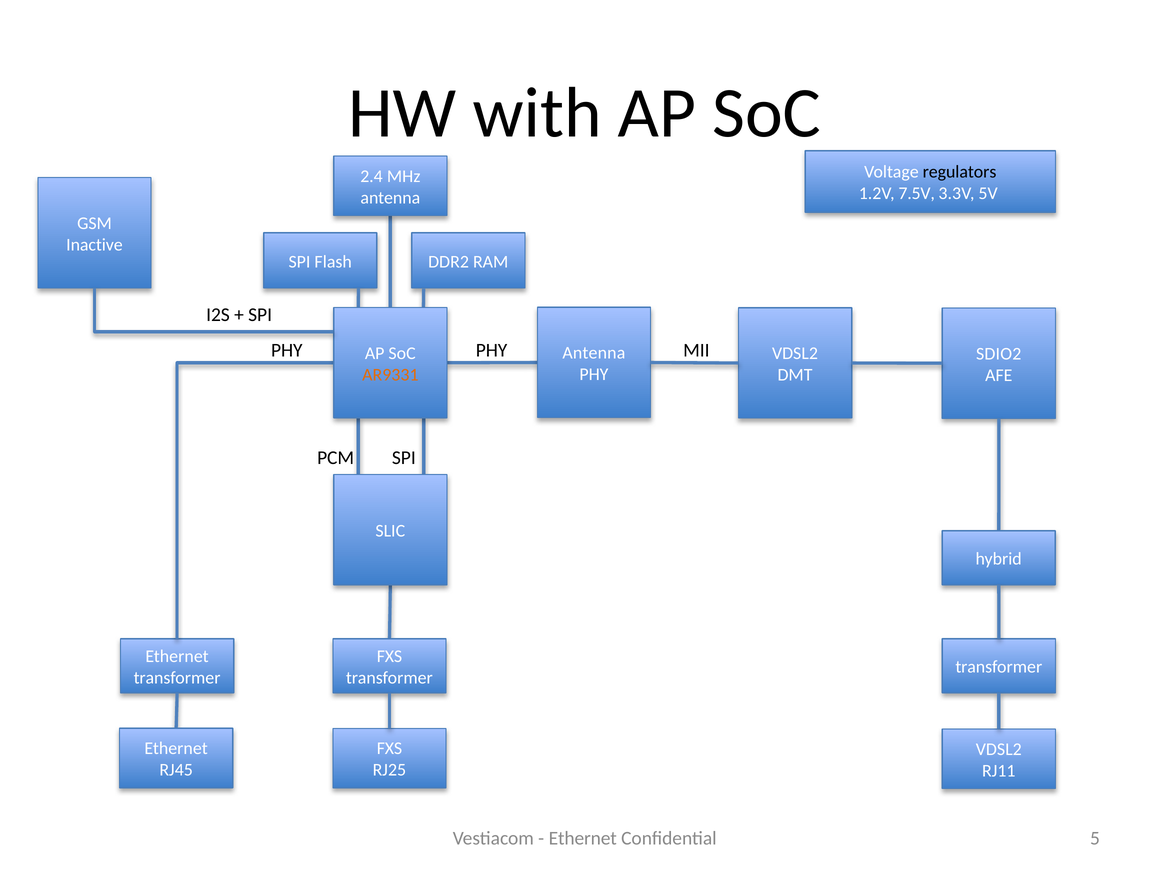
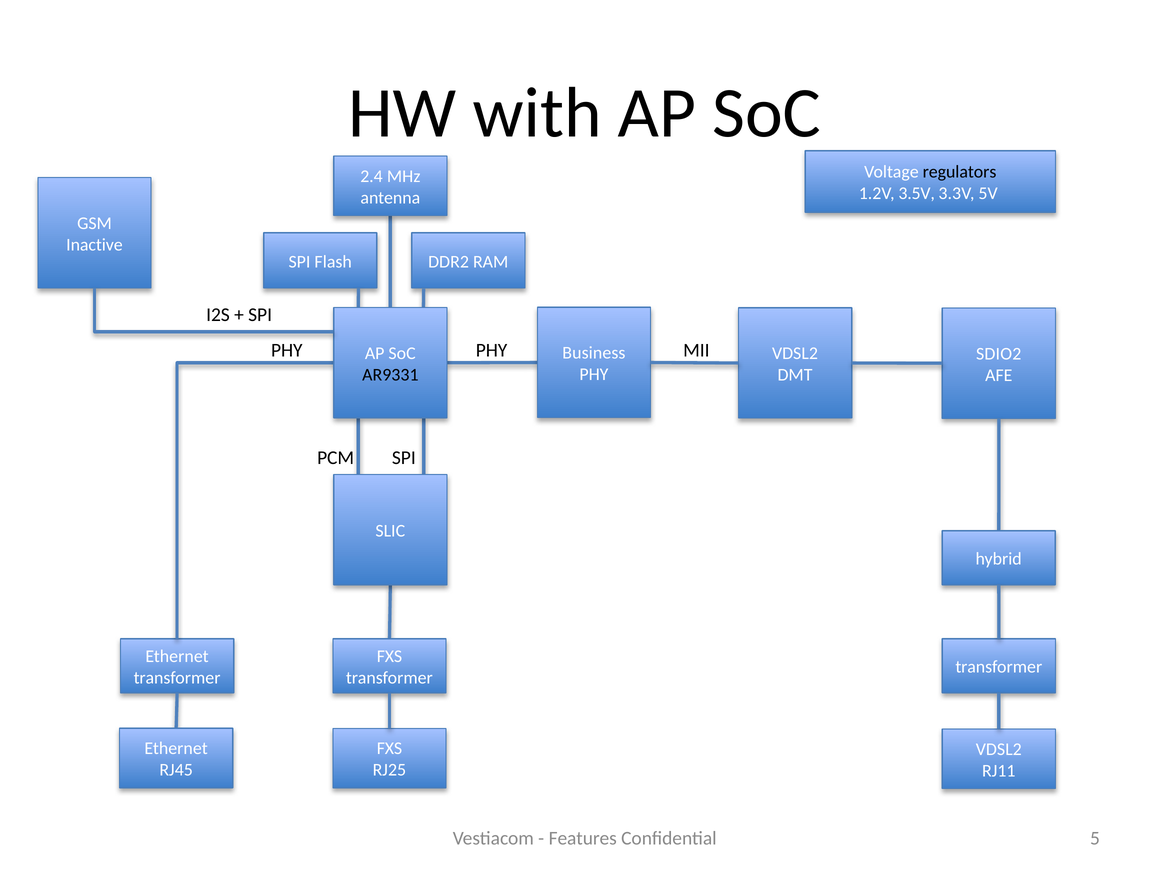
7.5V: 7.5V -> 3.5V
Antenna at (594, 353): Antenna -> Business
AR9331 colour: orange -> black
Ethernet at (583, 838): Ethernet -> Features
